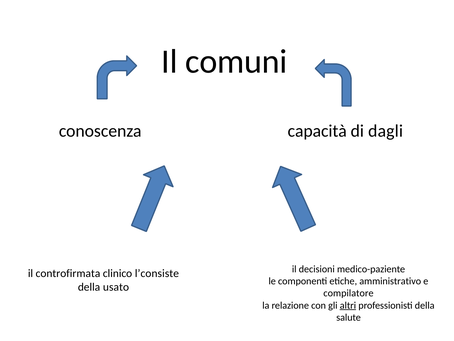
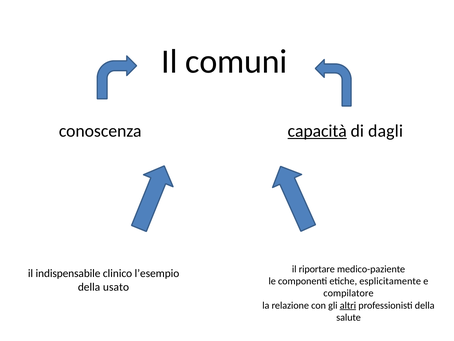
capacità underline: none -> present
decisioni: decisioni -> riportare
controfirmata: controfirmata -> indispensabile
l’consiste: l’consiste -> l’esempio
amministrativo: amministrativo -> esplicitamente
